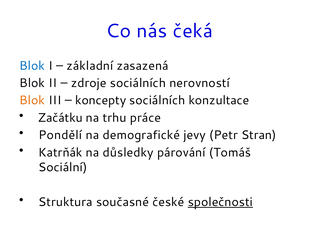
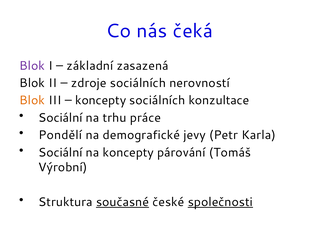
Blok at (32, 66) colour: blue -> purple
Začátku at (60, 118): Začátku -> Sociální
Stran: Stran -> Karla
Katrňák at (60, 153): Katrňák -> Sociální
na důsledky: důsledky -> koncepty
Sociální: Sociální -> Výrobní
současné underline: none -> present
